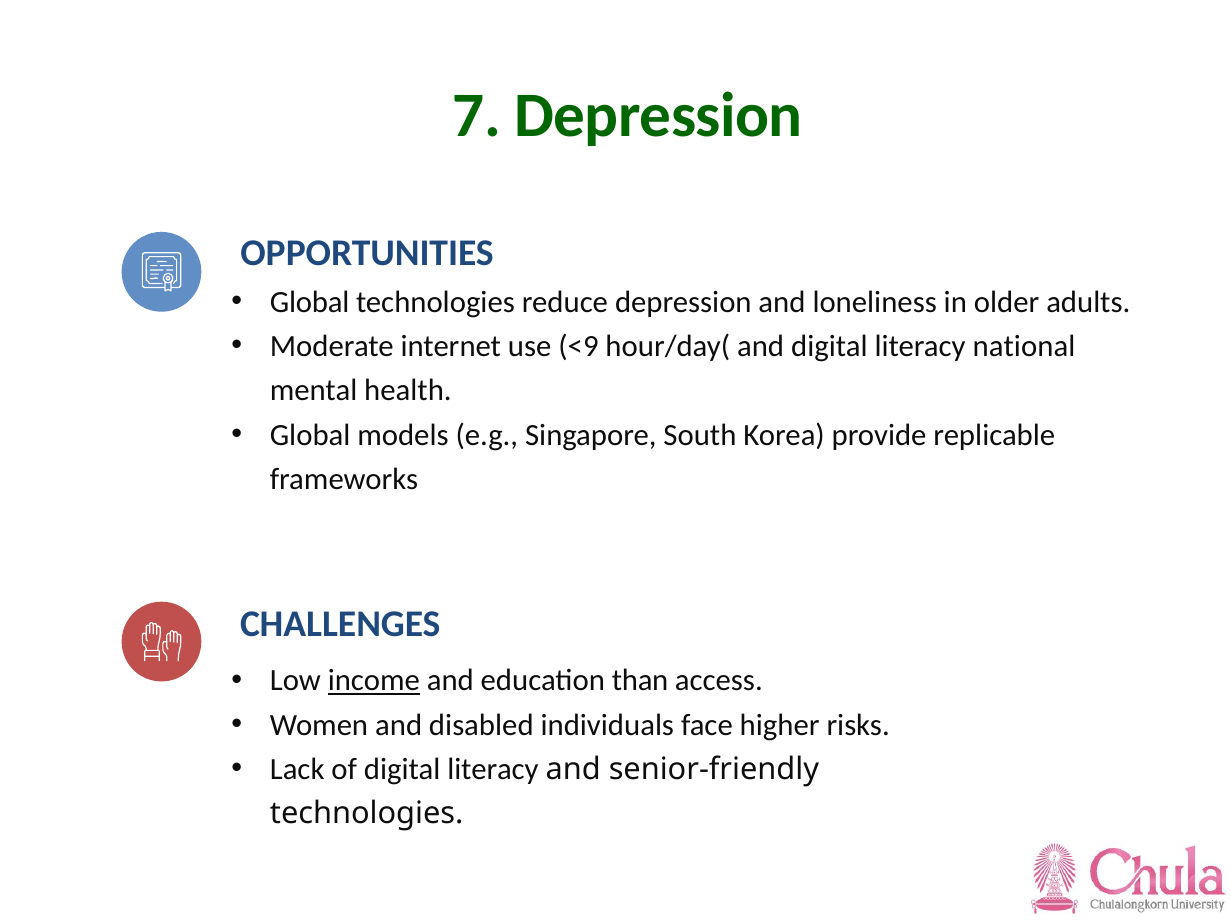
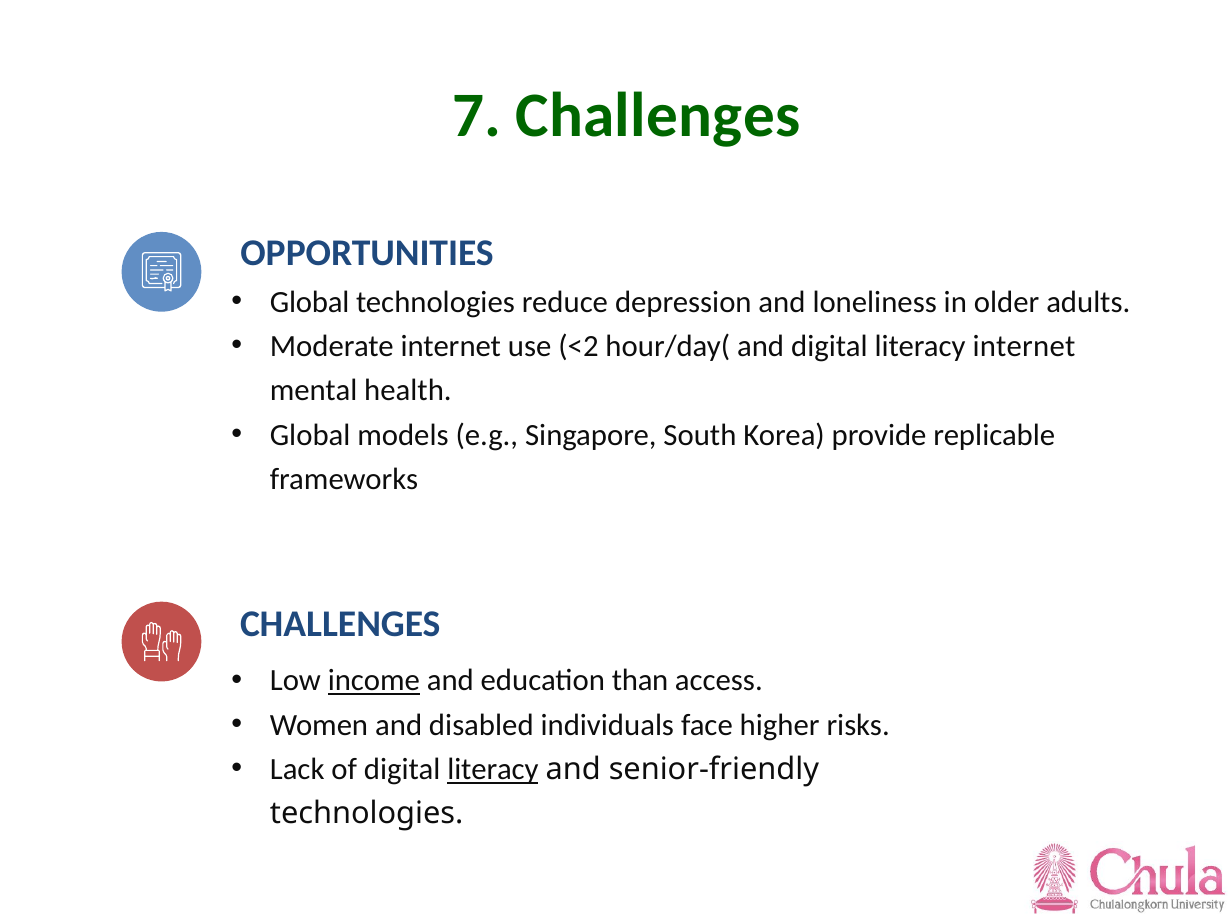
7 Depression: Depression -> Challenges
<9: <9 -> <2
literacy national: national -> internet
literacy at (493, 769) underline: none -> present
